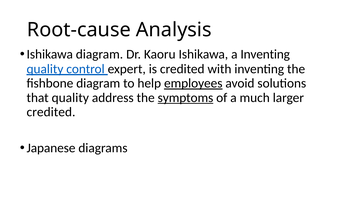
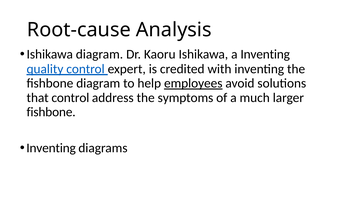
that quality: quality -> control
symptoms underline: present -> none
credited at (51, 112): credited -> fishbone
Japanese at (51, 148): Japanese -> Inventing
